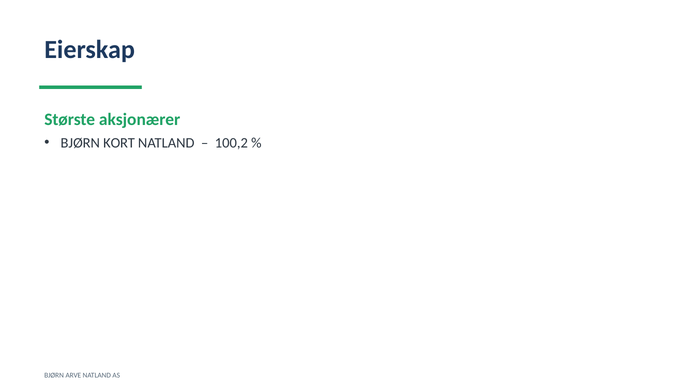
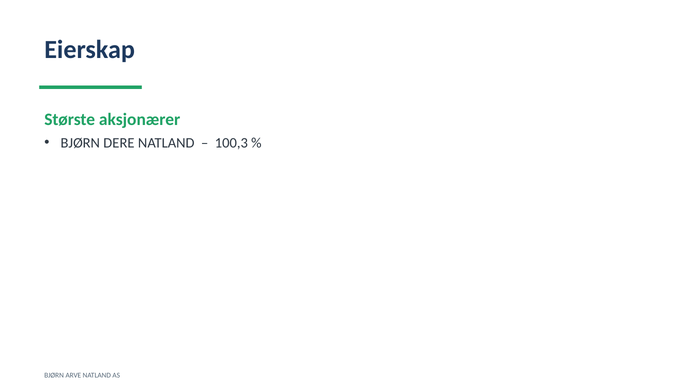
KORT: KORT -> DERE
100,2: 100,2 -> 100,3
